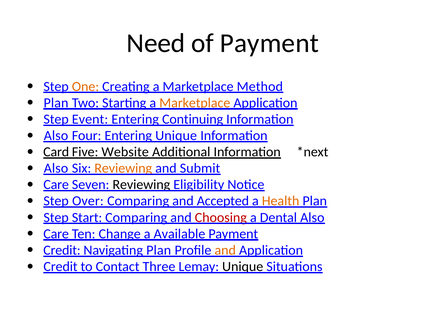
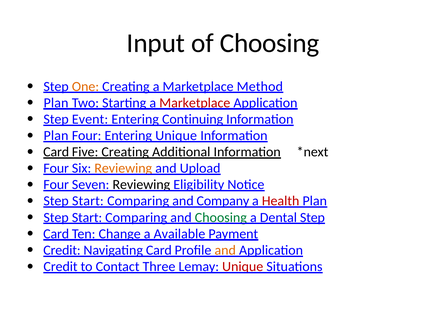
Need: Need -> Input
of Payment: Payment -> Choosing
Marketplace at (195, 103) colour: orange -> red
Also at (56, 136): Also -> Plan
Five Website: Website -> Creating
Also at (56, 169): Also -> Four
Submit: Submit -> Upload
Care at (56, 185): Care -> Four
Over at (88, 201): Over -> Start
Accepted: Accepted -> Company
Health colour: orange -> red
Choosing at (221, 218) colour: red -> green
Dental Also: Also -> Step
Care at (56, 234): Care -> Card
Navigating Plan: Plan -> Card
Unique at (243, 267) colour: black -> red
